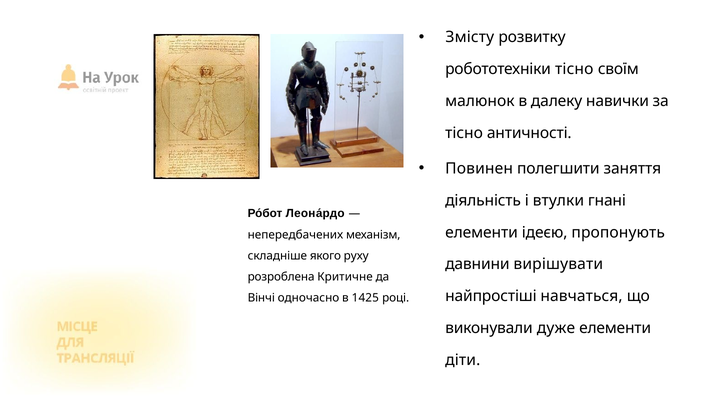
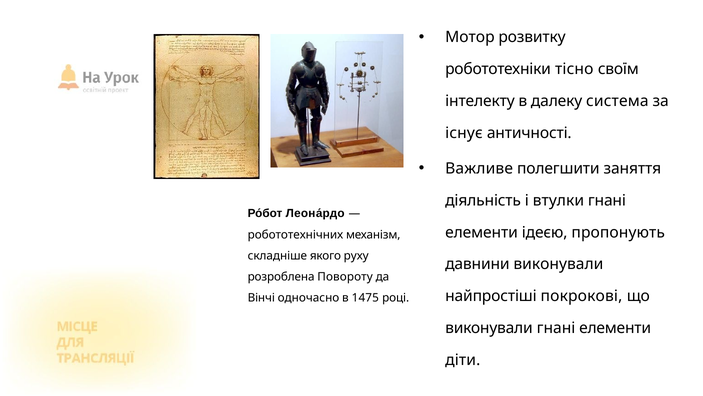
Змісту: Змісту -> Мотор
малюнок: малюнок -> інтелекту
навички: навички -> система
тісно at (464, 133): тісно -> існує
Повинен: Повинен -> Важливе
непередбачених: непередбачених -> робототехнічних
давнини вирішувати: вирішувати -> виконували
Критичне: Критичне -> Повороту
навчаться: навчаться -> покрокові
1425: 1425 -> 1475
виконували дуже: дуже -> гнані
